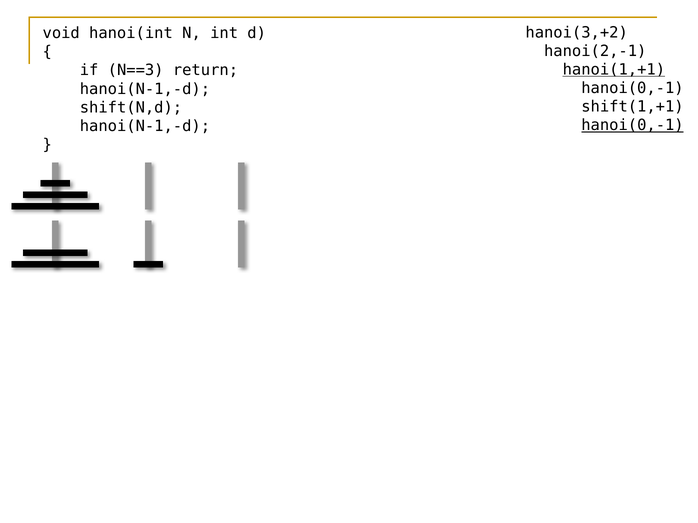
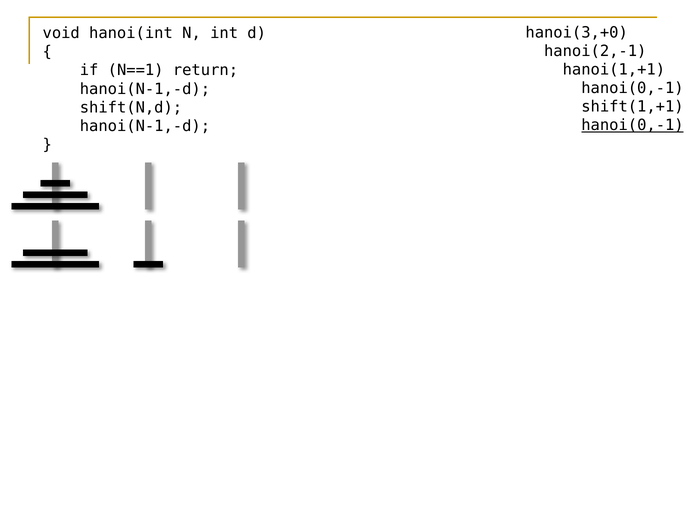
hanoi(3,+2: hanoi(3,+2 -> hanoi(3,+0
hanoi(1,+1 underline: present -> none
N==3: N==3 -> N==1
